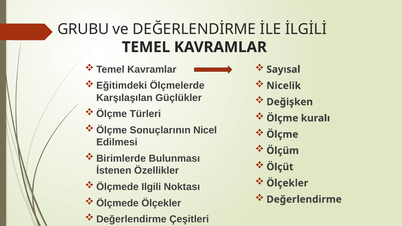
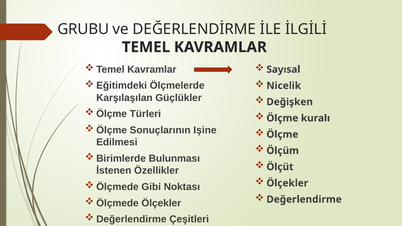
Nicel: Nicel -> Işine
Ilgili: Ilgili -> Gibi
